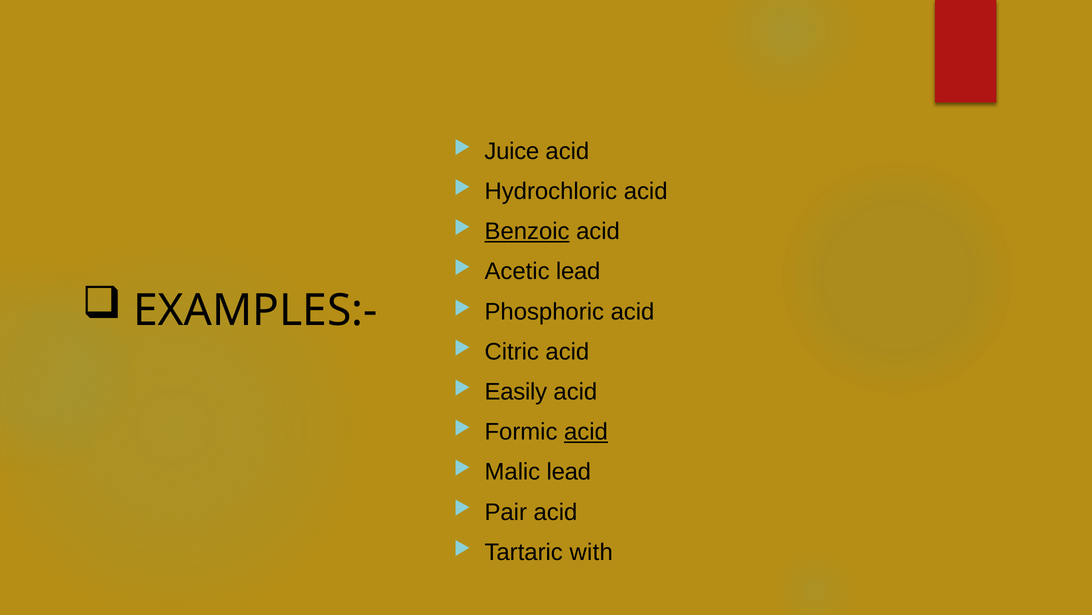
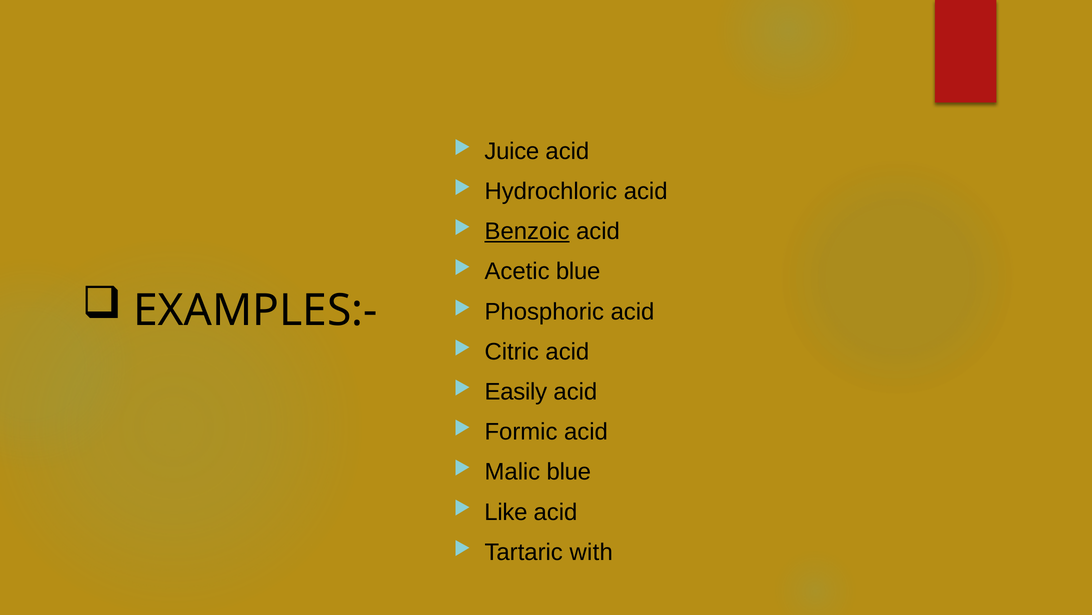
Acetic lead: lead -> blue
acid at (586, 431) underline: present -> none
Malic lead: lead -> blue
Pair: Pair -> Like
